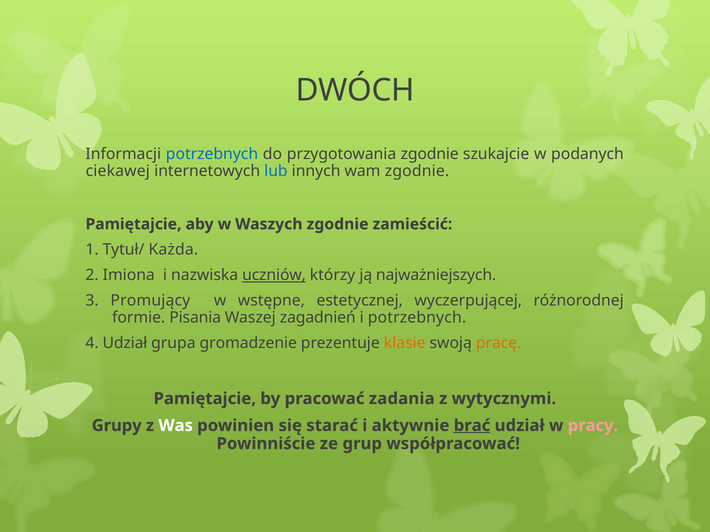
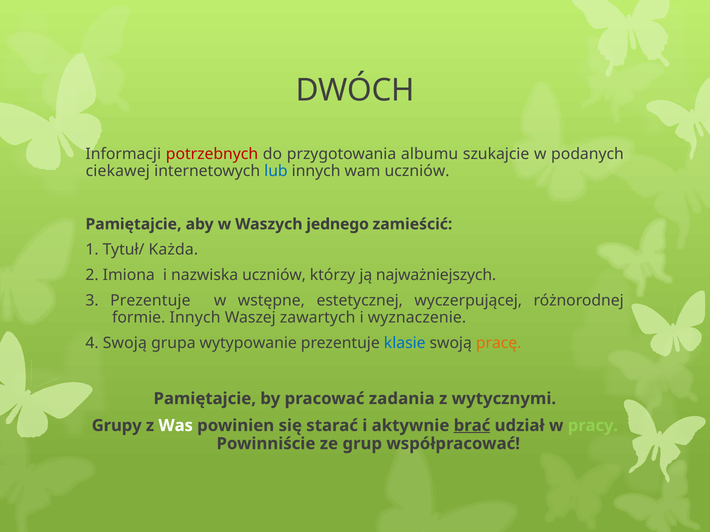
potrzebnych at (212, 154) colour: blue -> red
przygotowania zgodnie: zgodnie -> albumu
wam zgodnie: zgodnie -> uczniów
Waszych zgodnie: zgodnie -> jednego
uczniów at (274, 275) underline: present -> none
3 Promujący: Promujący -> Prezentuje
formie Pisania: Pisania -> Innych
zagadnień: zagadnień -> zawartych
i potrzebnych: potrzebnych -> wyznaczenie
4 Udział: Udział -> Swoją
gromadzenie: gromadzenie -> wytypowanie
klasie colour: orange -> blue
pracy colour: pink -> light green
